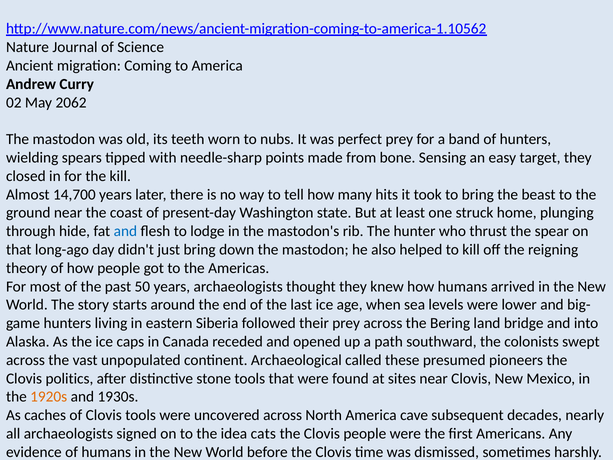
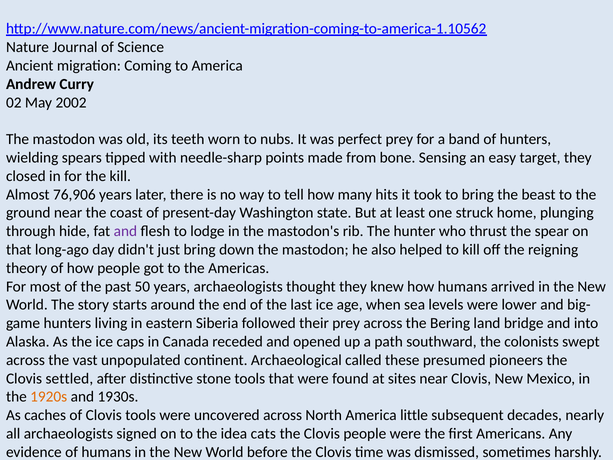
2062: 2062 -> 2002
14,700: 14,700 -> 76,906
and at (125, 231) colour: blue -> purple
politics: politics -> settled
America cave: cave -> little
